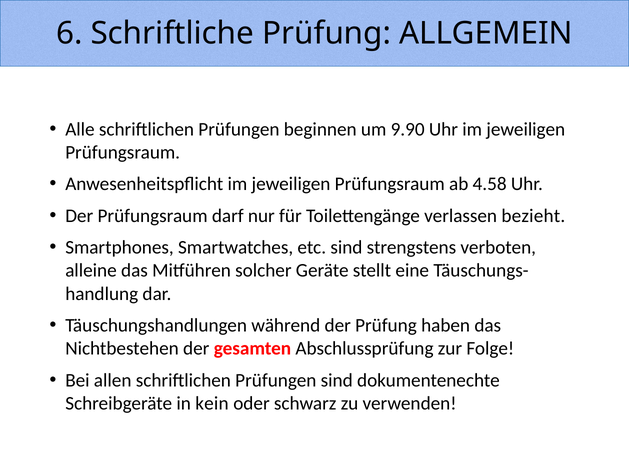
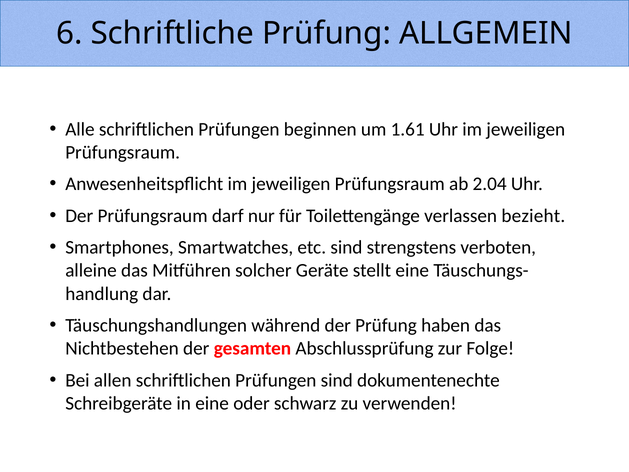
9.90: 9.90 -> 1.61
4.58: 4.58 -> 2.04
in kein: kein -> eine
